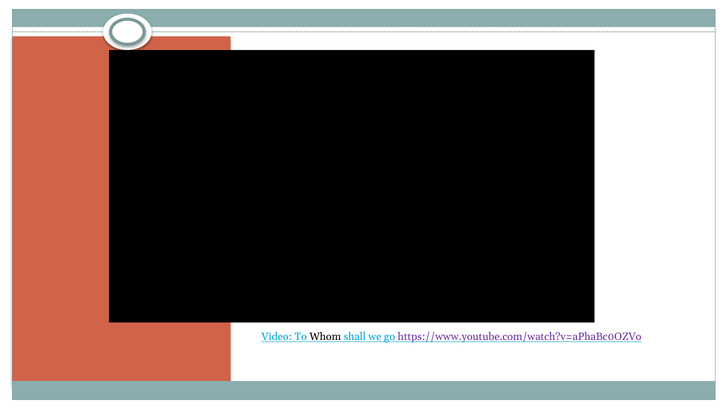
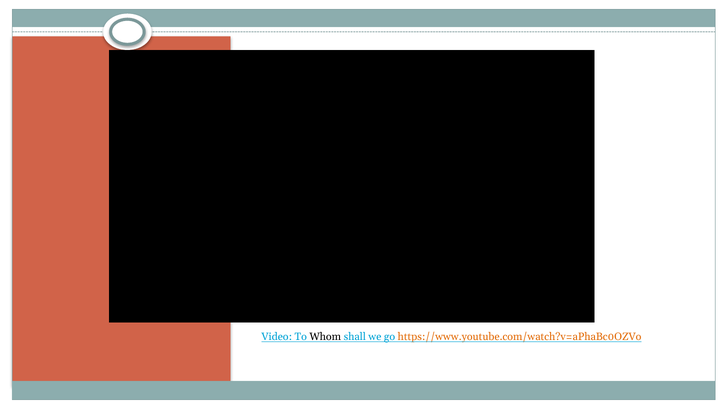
https://www.youtube.com/watch?v=aPhaBc0OZVo colour: purple -> orange
